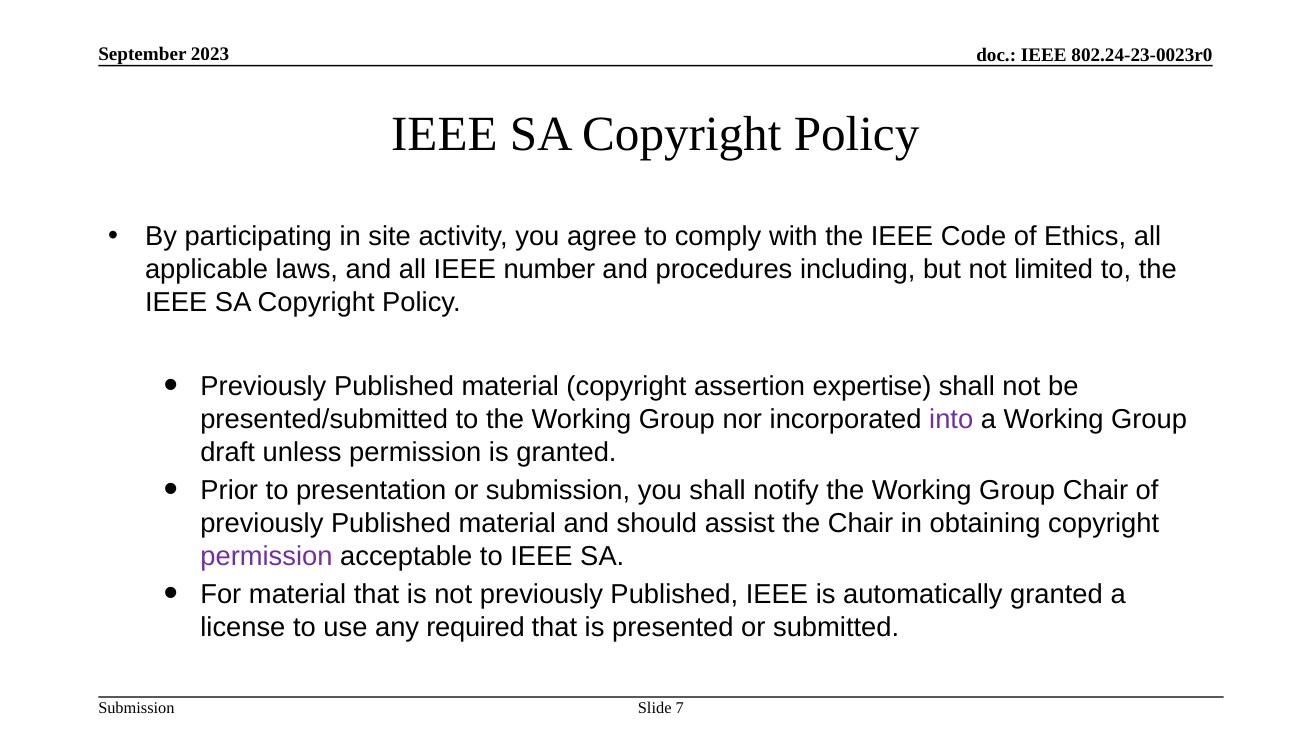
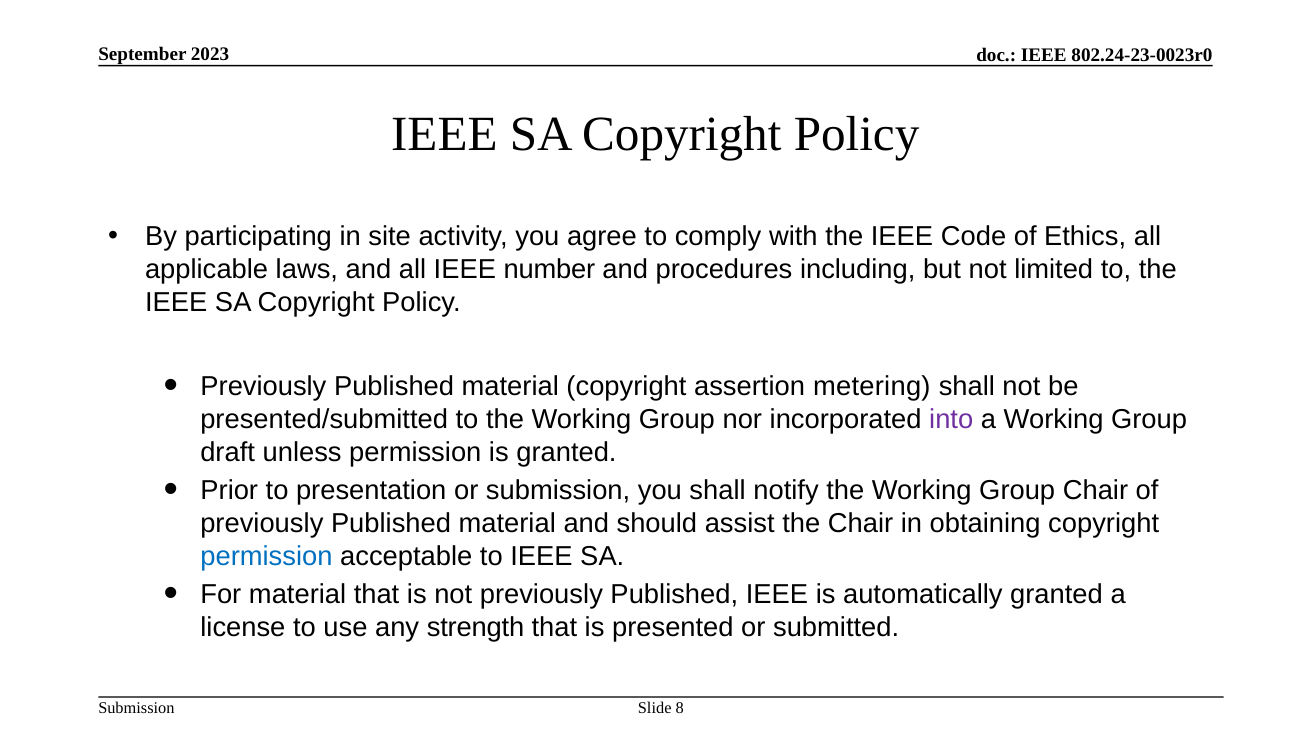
expertise: expertise -> metering
permission at (266, 556) colour: purple -> blue
required: required -> strength
7: 7 -> 8
